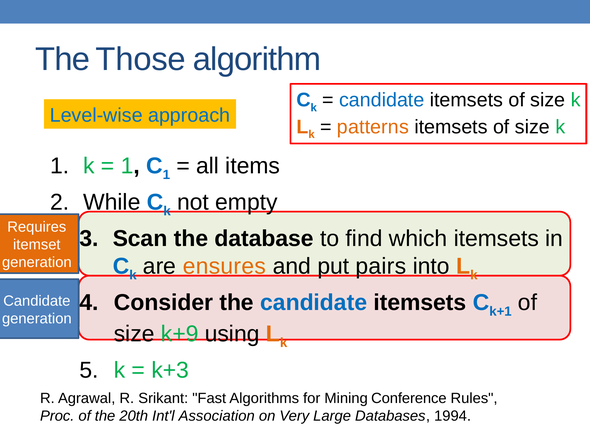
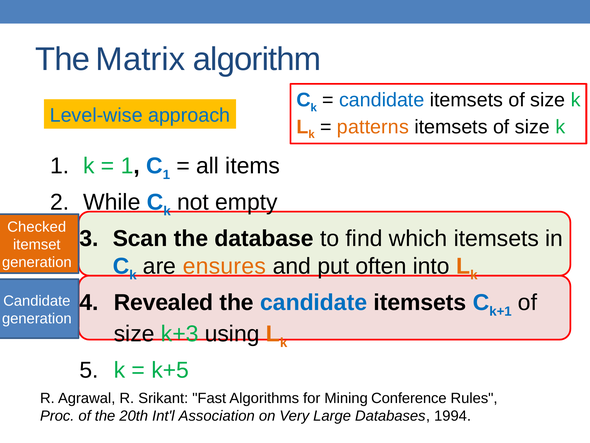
Those: Those -> Matrix
Requires: Requires -> Checked
pairs: pairs -> often
Consider: Consider -> Revealed
k+9: k+9 -> k+3
k+3: k+3 -> k+5
